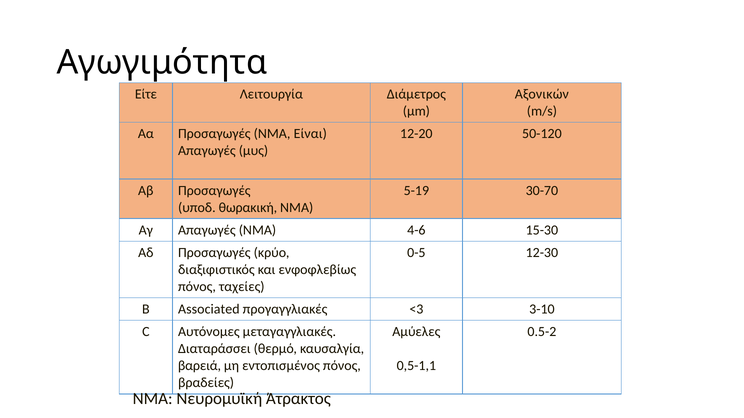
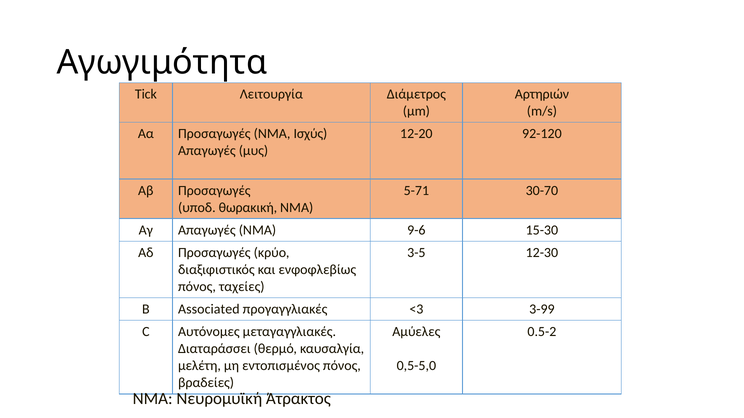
Είτε: Είτε -> Tick
Αξονικών: Αξονικών -> Αρτηριών
Είναι: Είναι -> Ισχύς
50-120: 50-120 -> 92-120
5-19: 5-19 -> 5-71
4-6: 4-6 -> 9-6
0-5: 0-5 -> 3-5
3-10: 3-10 -> 3-99
βαρειά: βαρειά -> μελέτη
0,5-1,1: 0,5-1,1 -> 0,5-5,0
